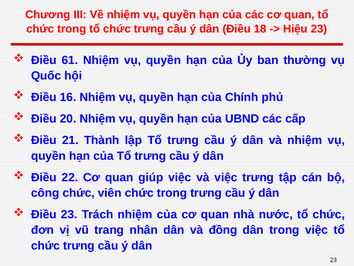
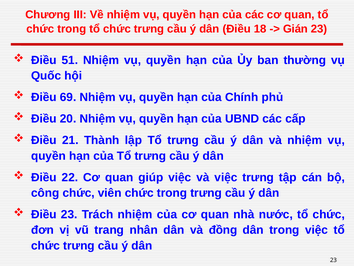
Hiệu: Hiệu -> Gián
61: 61 -> 51
16: 16 -> 69
